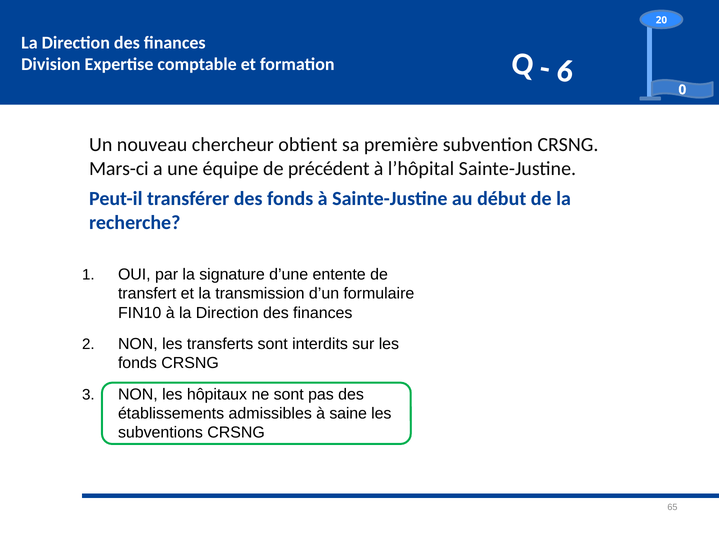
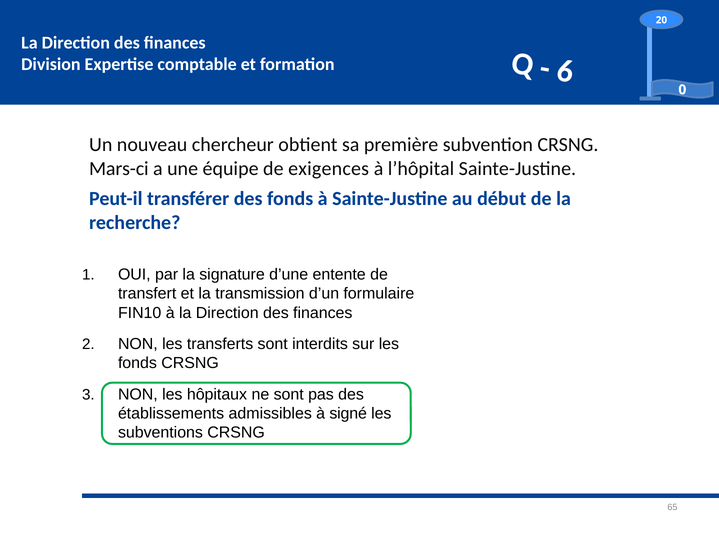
précédent: précédent -> exigences
saine: saine -> signé
